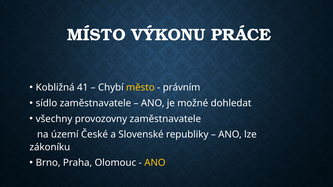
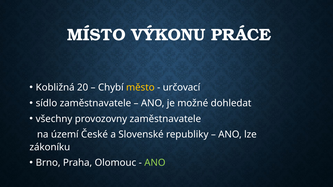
41: 41 -> 20
právním: právním -> určovací
ANO at (155, 163) colour: yellow -> light green
